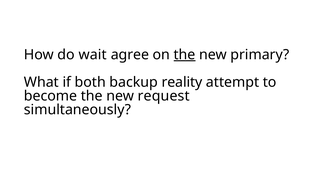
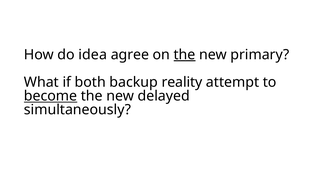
wait: wait -> idea
become underline: none -> present
request: request -> delayed
